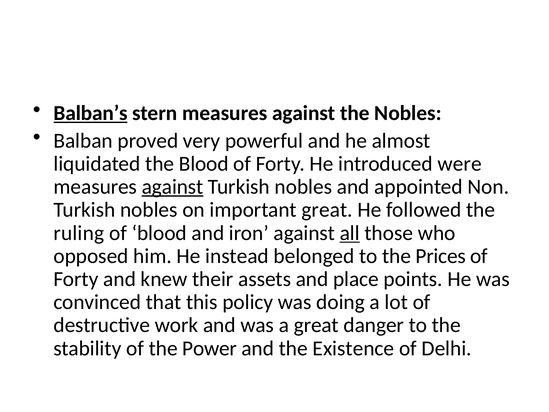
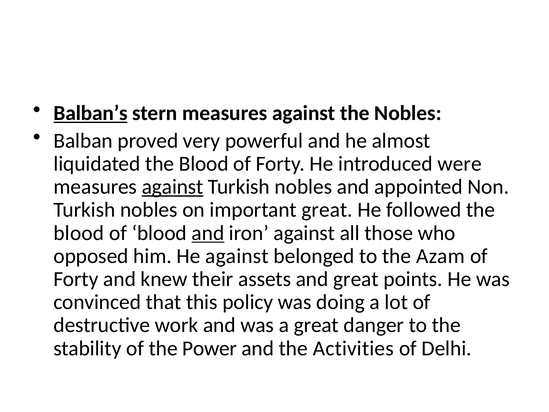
ruling at (79, 233): ruling -> blood
and at (208, 233) underline: none -> present
all underline: present -> none
He instead: instead -> against
Prices: Prices -> Azam
and place: place -> great
Existence: Existence -> Activities
